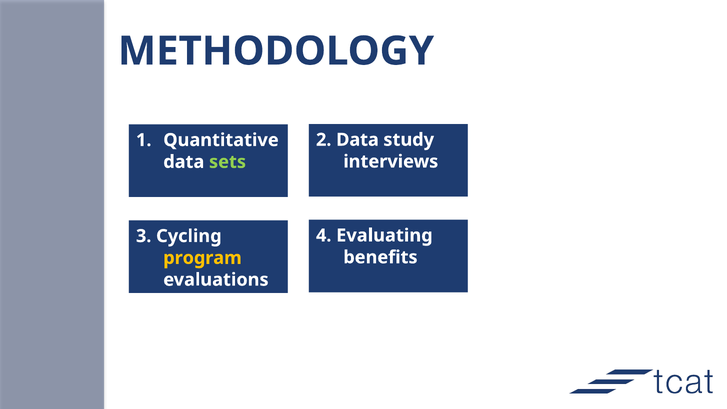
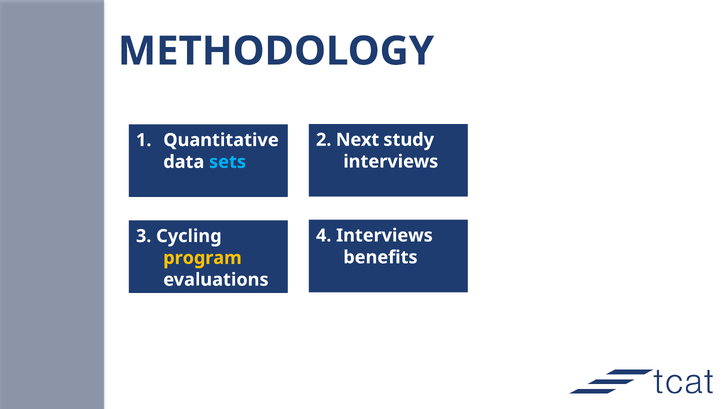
2 Data: Data -> Next
sets colour: light green -> light blue
4 Evaluating: Evaluating -> Interviews
